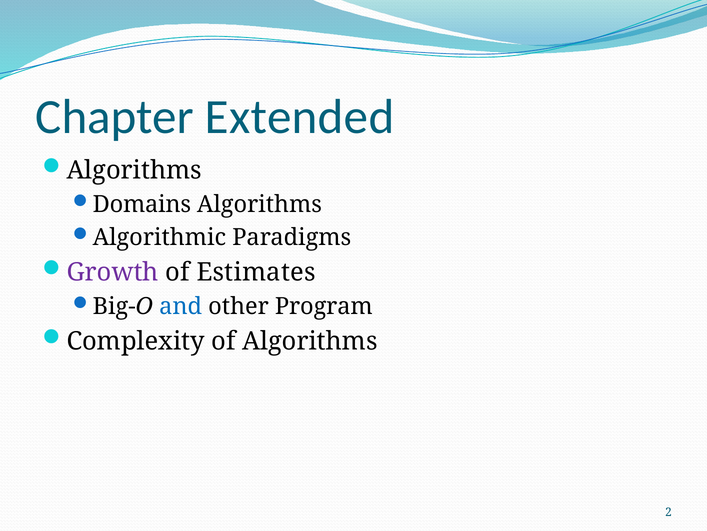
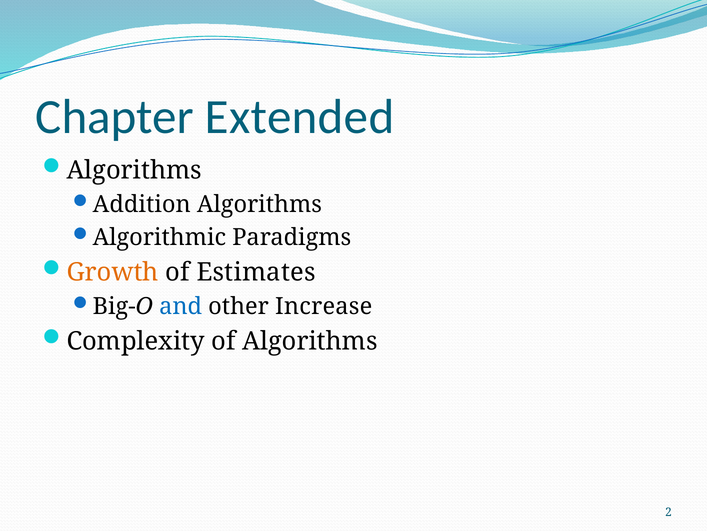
Domains: Domains -> Addition
Growth colour: purple -> orange
Program: Program -> Increase
